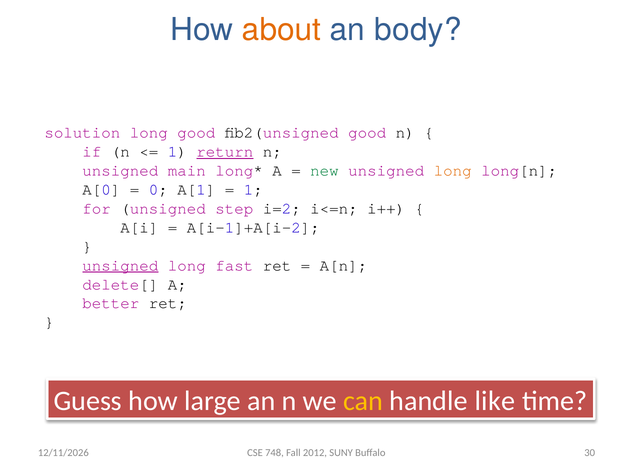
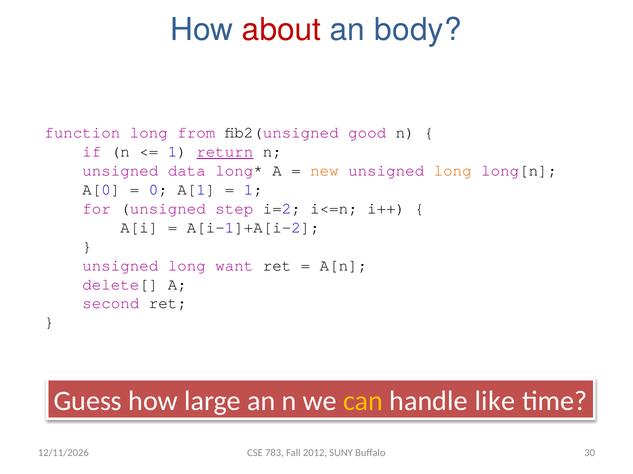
about colour: orange -> red
solution: solution -> function
long good: good -> from
main: main -> data
new colour: green -> orange
unsigned at (120, 266) underline: present -> none
fast: fast -> want
better: better -> second
748: 748 -> 783
